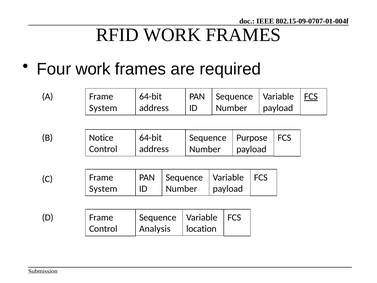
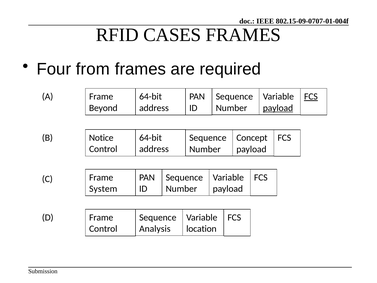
RFID WORK: WORK -> CASES
Four work: work -> from
System at (103, 108): System -> Beyond
payload at (278, 108) underline: none -> present
Purpose: Purpose -> Concept
